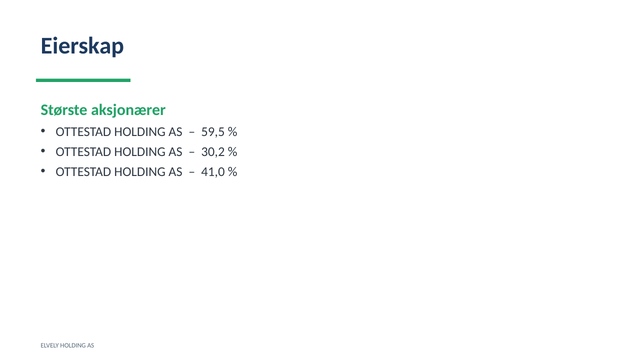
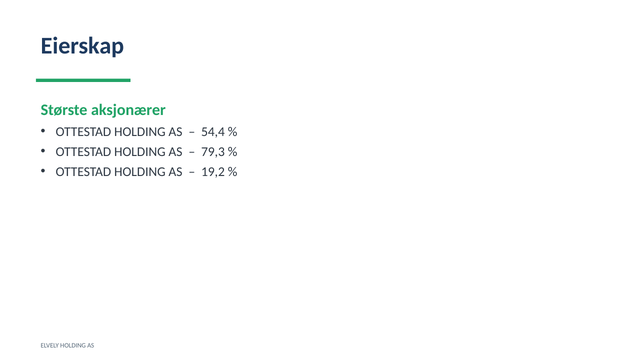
59,5: 59,5 -> 54,4
30,2: 30,2 -> 79,3
41,0: 41,0 -> 19,2
